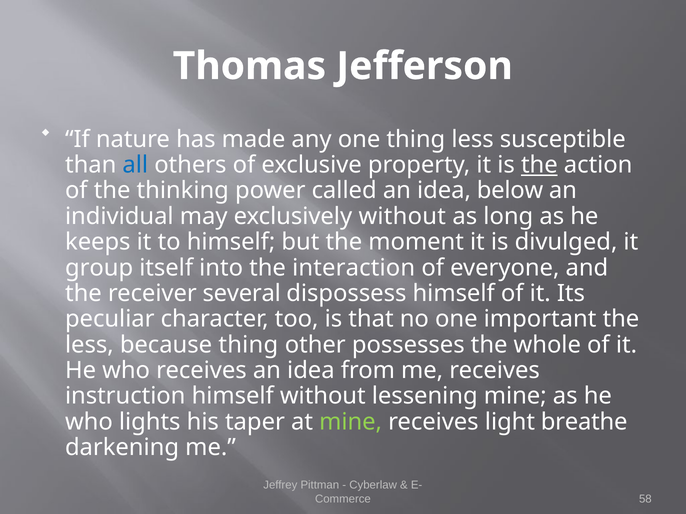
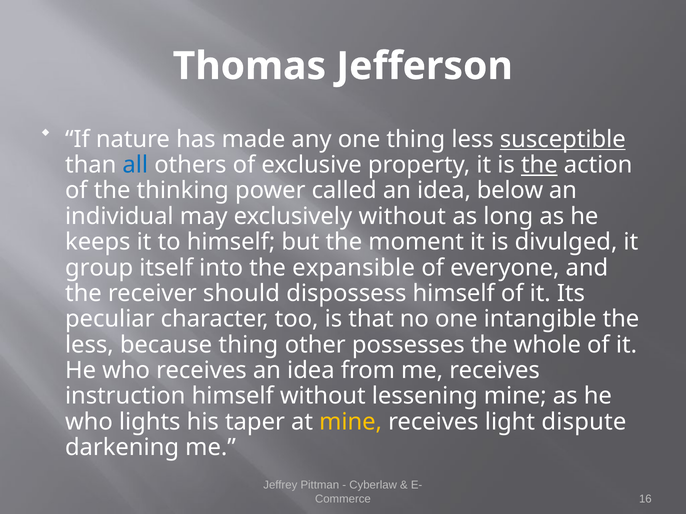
susceptible underline: none -> present
interaction: interaction -> expansible
several: several -> should
important: important -> intangible
mine at (351, 422) colour: light green -> yellow
breathe: breathe -> dispute
58: 58 -> 16
